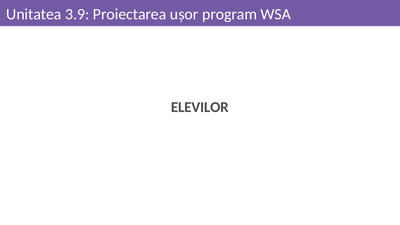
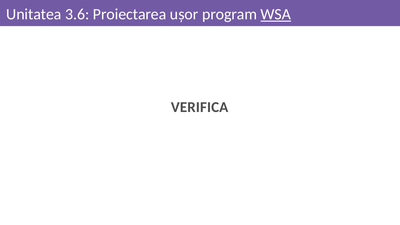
3.9: 3.9 -> 3.6
WSA underline: none -> present
ELEVILOR: ELEVILOR -> VERIFICA
